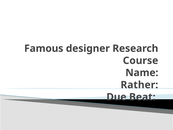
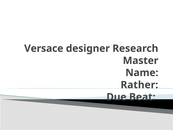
Famous: Famous -> Versace
Course: Course -> Master
